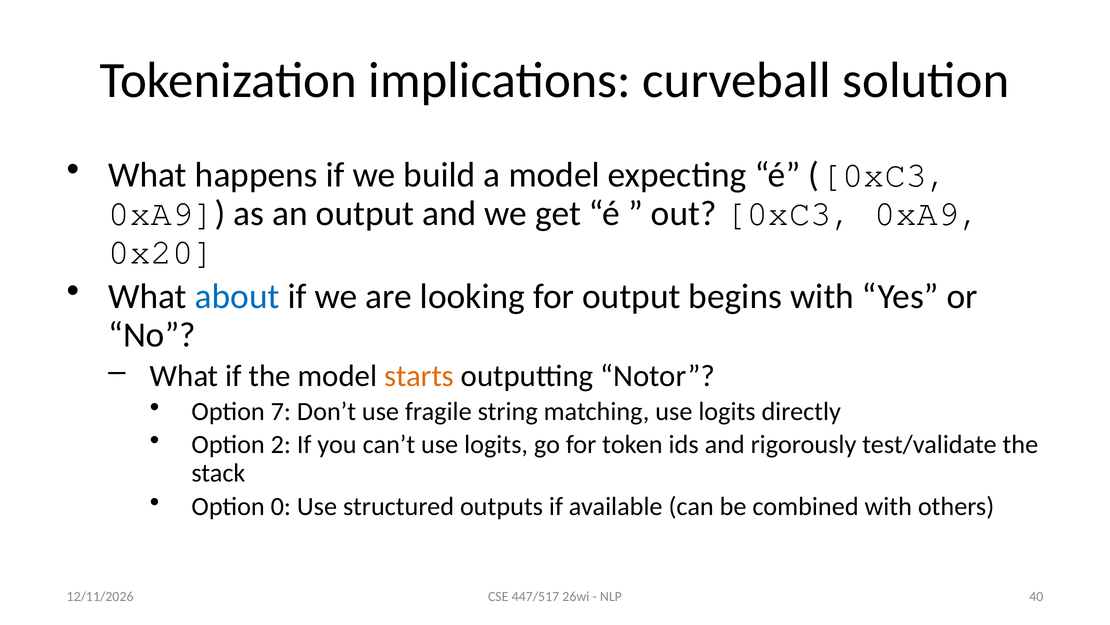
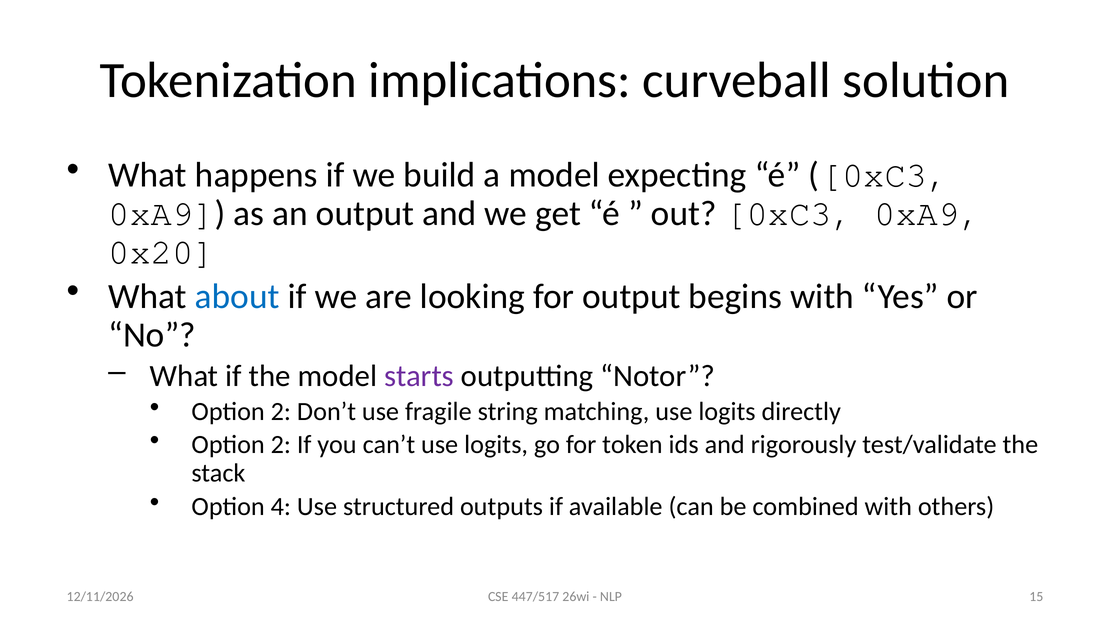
starts colour: orange -> purple
7 at (281, 411): 7 -> 2
0: 0 -> 4
40: 40 -> 15
